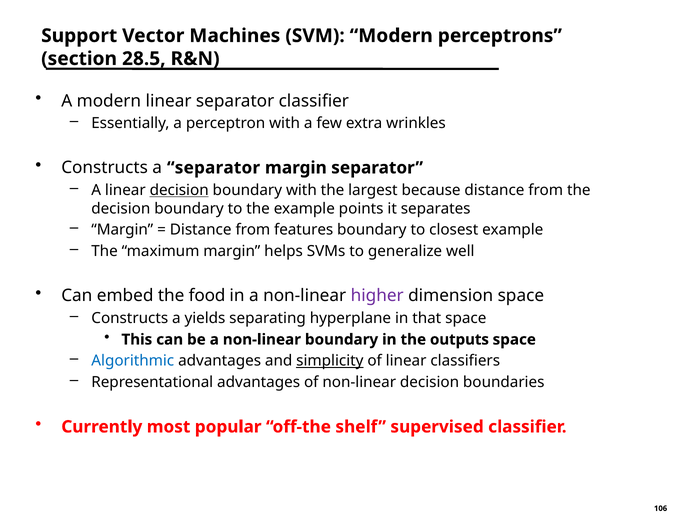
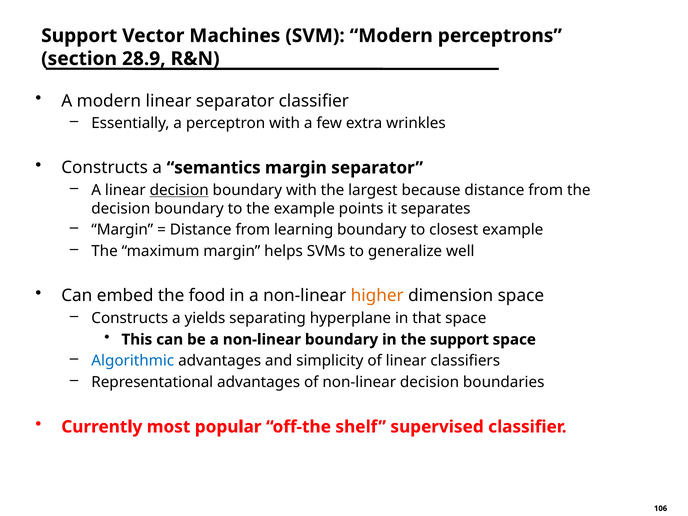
28.5: 28.5 -> 28.9
a separator: separator -> semantics
features: features -> learning
higher colour: purple -> orange
the outputs: outputs -> support
simplicity underline: present -> none
